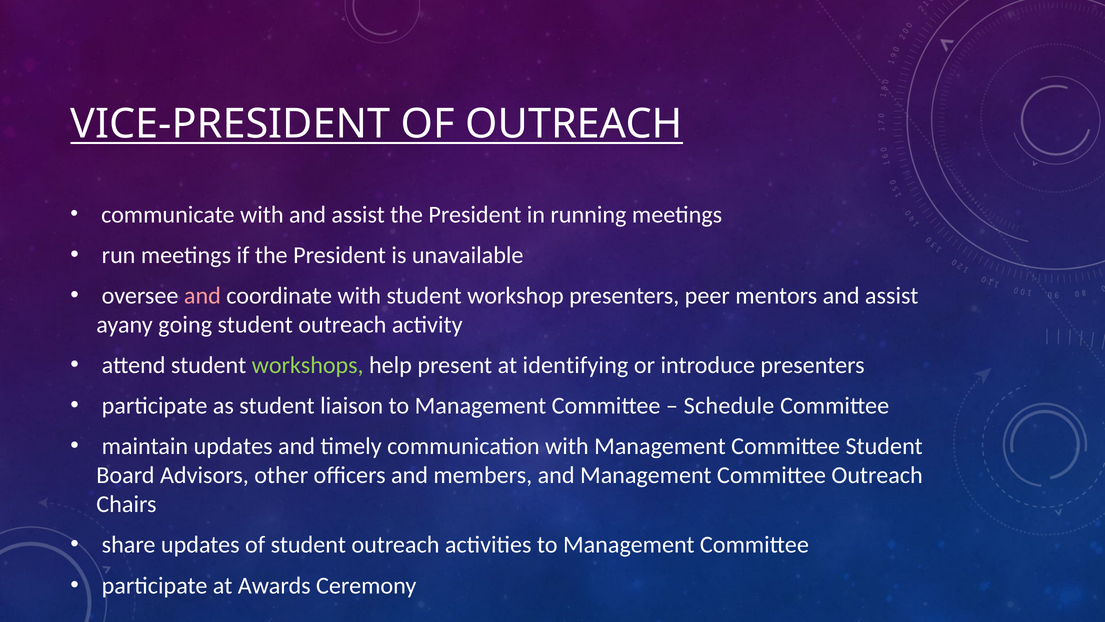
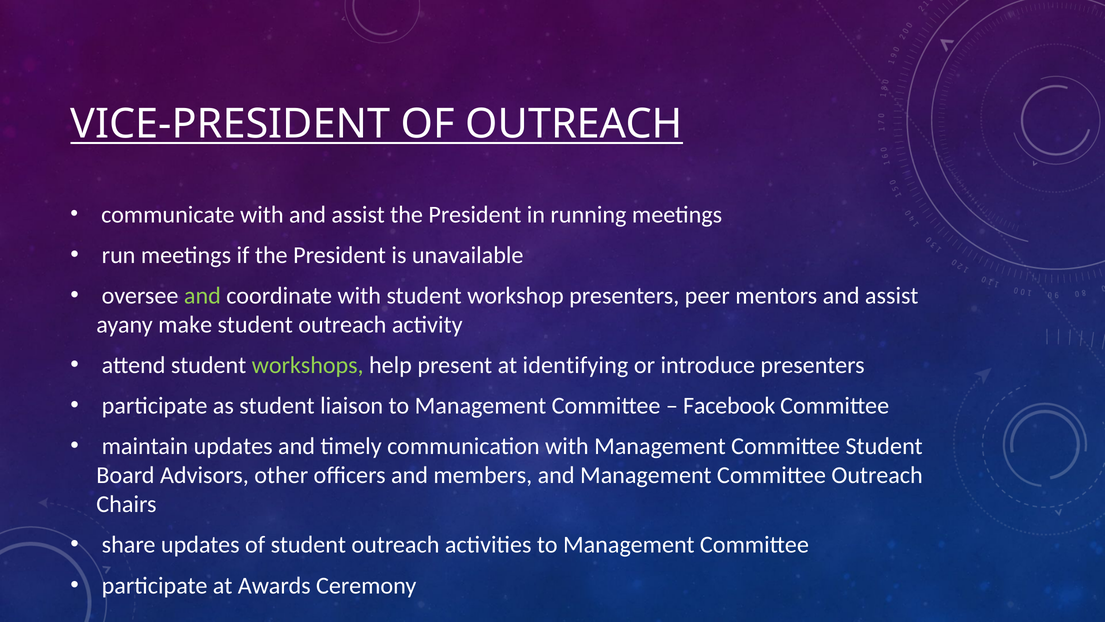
and at (202, 295) colour: pink -> light green
going: going -> make
Schedule: Schedule -> Facebook
